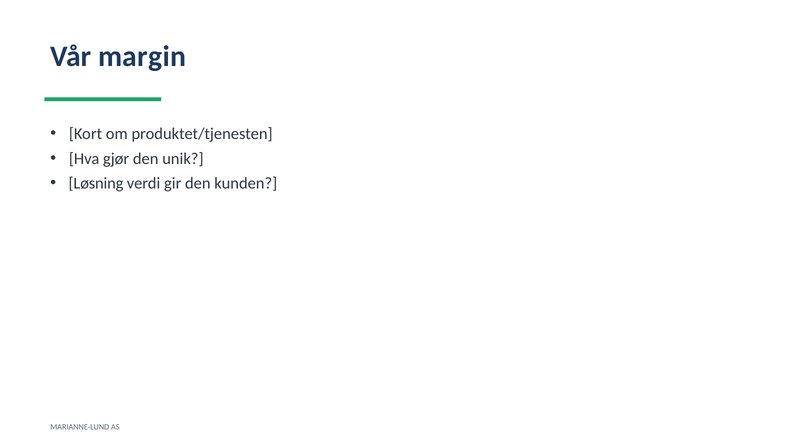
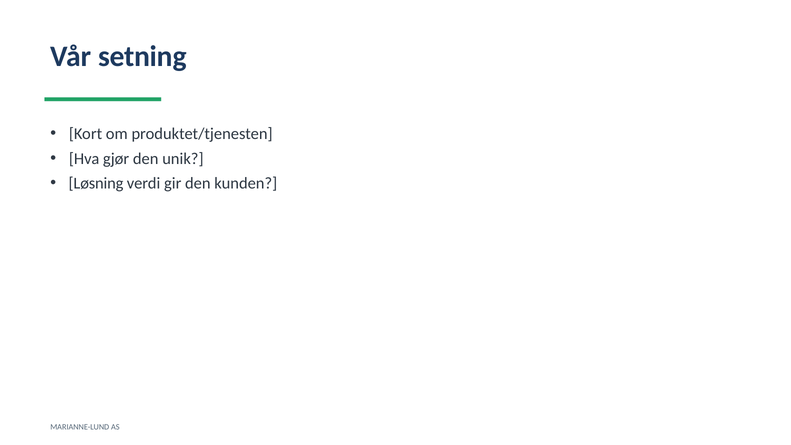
margin: margin -> setning
